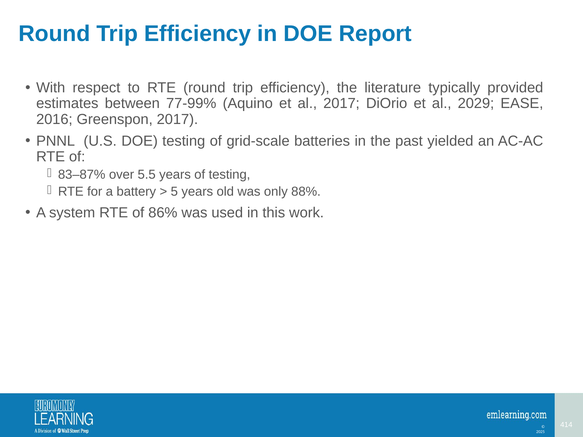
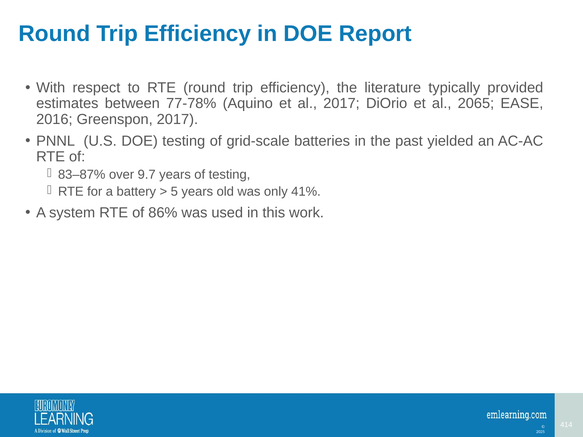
77-99%: 77-99% -> 77-78%
2029: 2029 -> 2065
5.5: 5.5 -> 9.7
88%: 88% -> 41%
